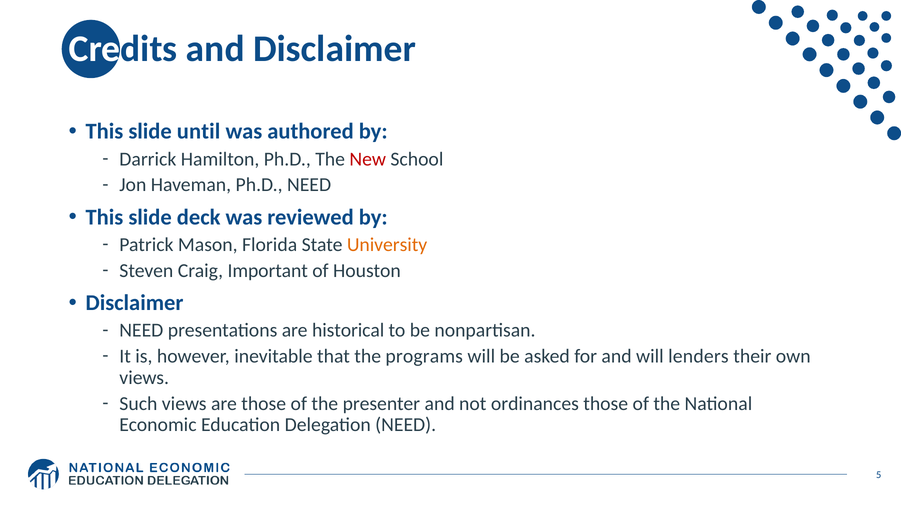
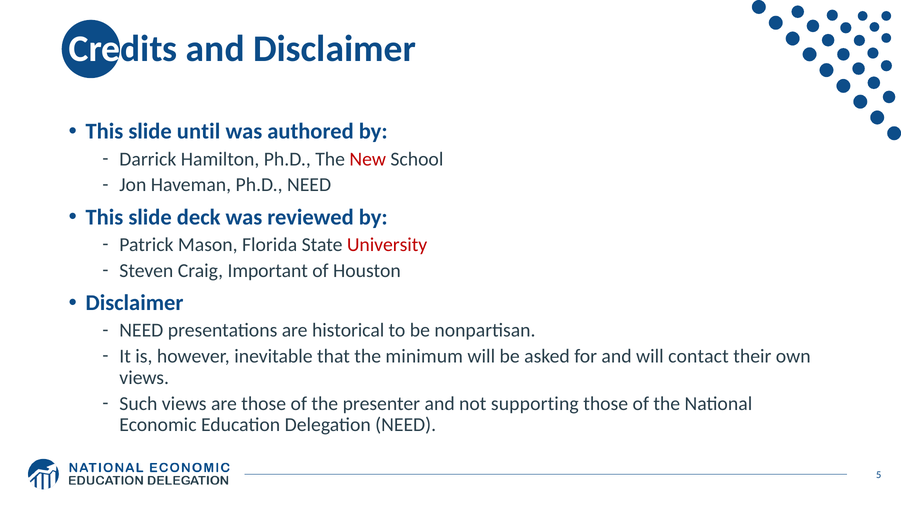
University colour: orange -> red
programs: programs -> minimum
lenders: lenders -> contact
ordinances: ordinances -> supporting
